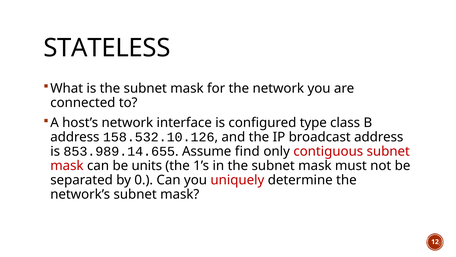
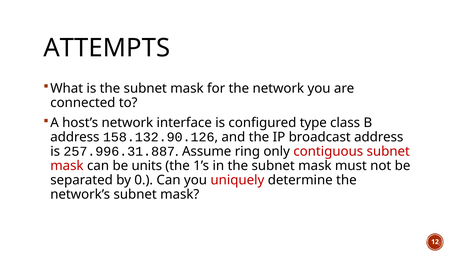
STATELESS: STATELESS -> ATTEMPTS
158.532.10.126: 158.532.10.126 -> 158.132.90.126
853.989.14.655: 853.989.14.655 -> 257.996.31.887
find: find -> ring
